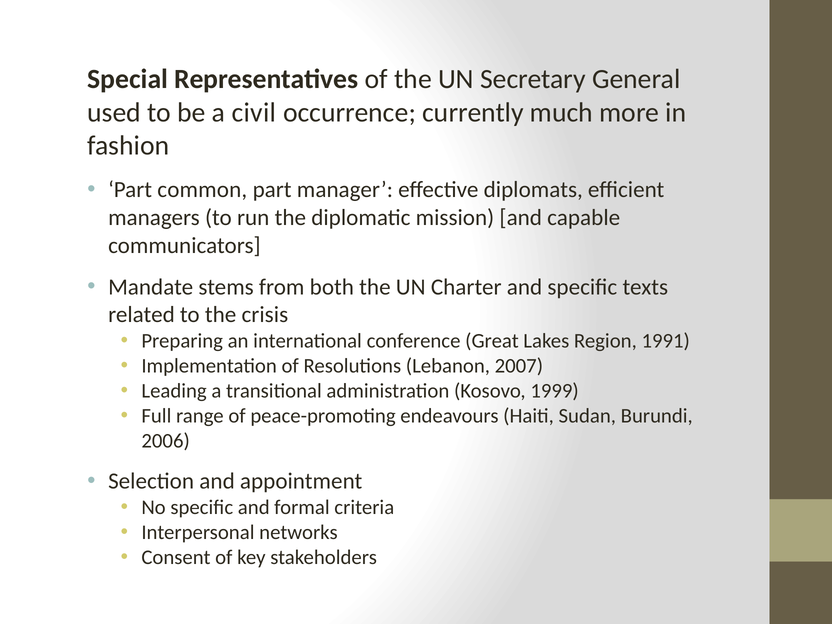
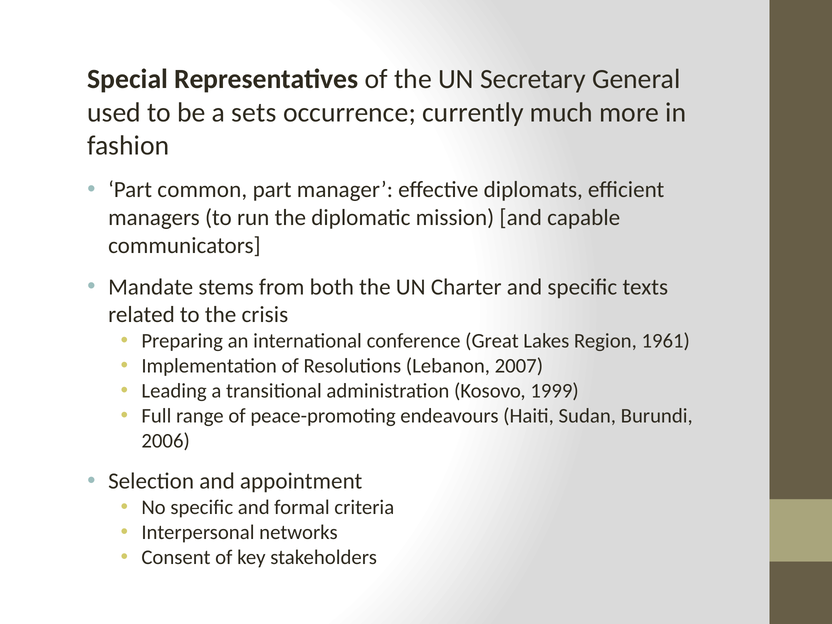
civil: civil -> sets
1991: 1991 -> 1961
